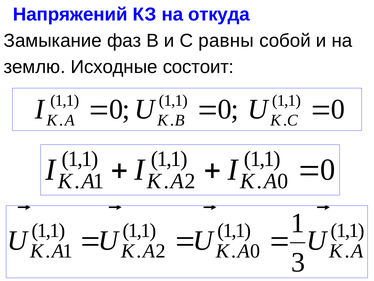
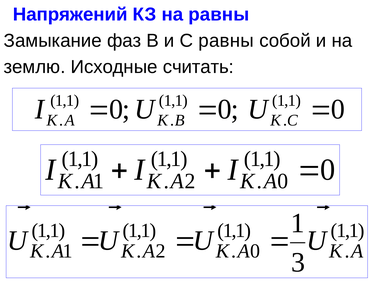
на откуда: откуда -> равны
состоит: состоит -> считать
